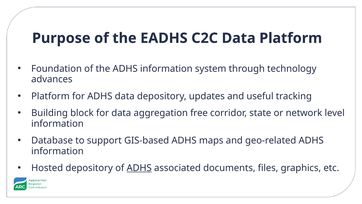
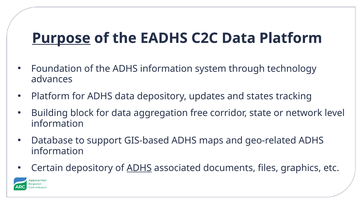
Purpose underline: none -> present
useful: useful -> states
Hosted: Hosted -> Certain
